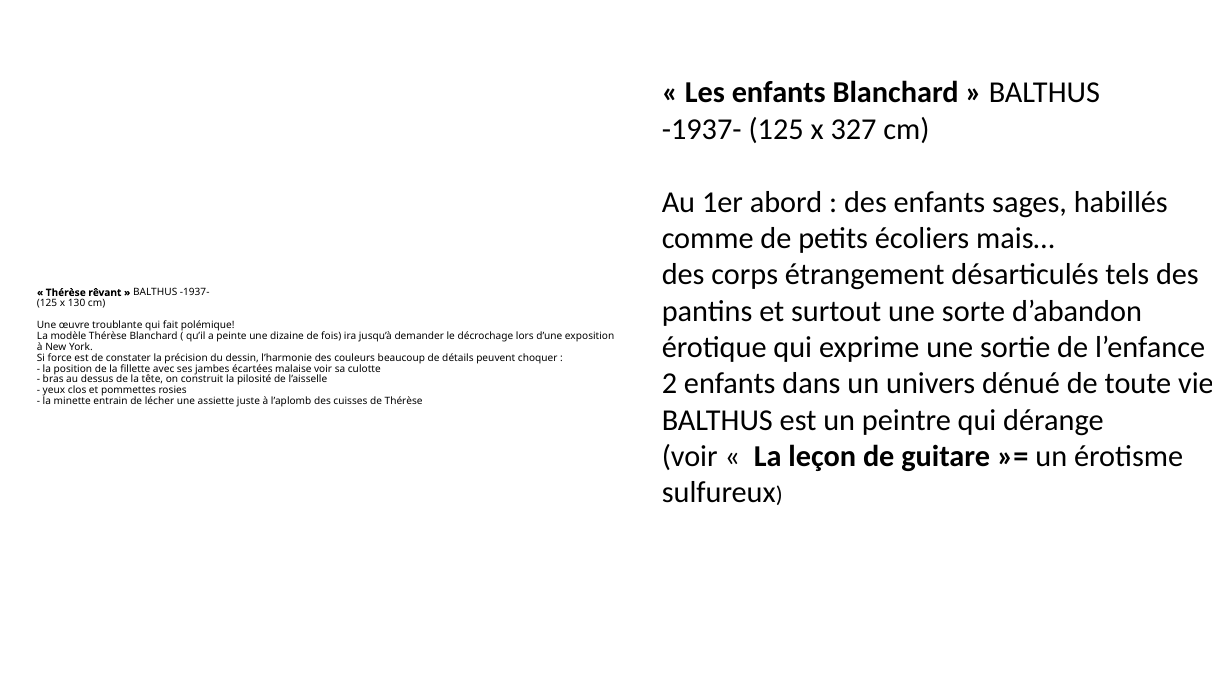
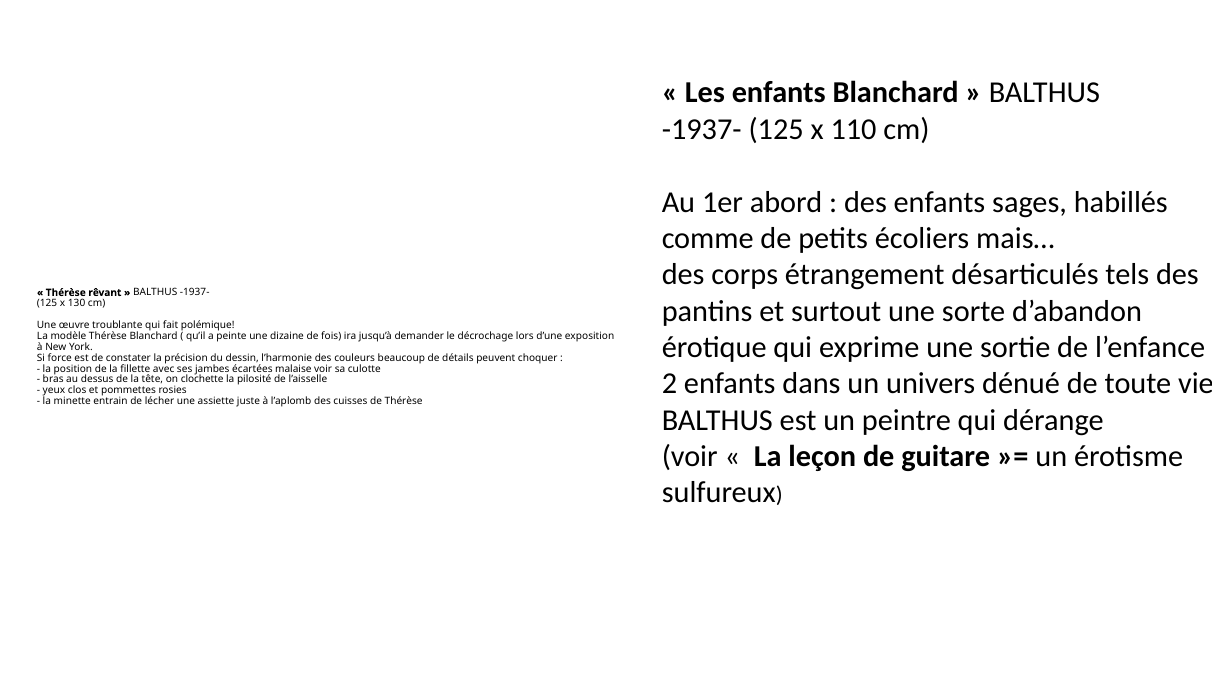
327: 327 -> 110
construit: construit -> clochette
